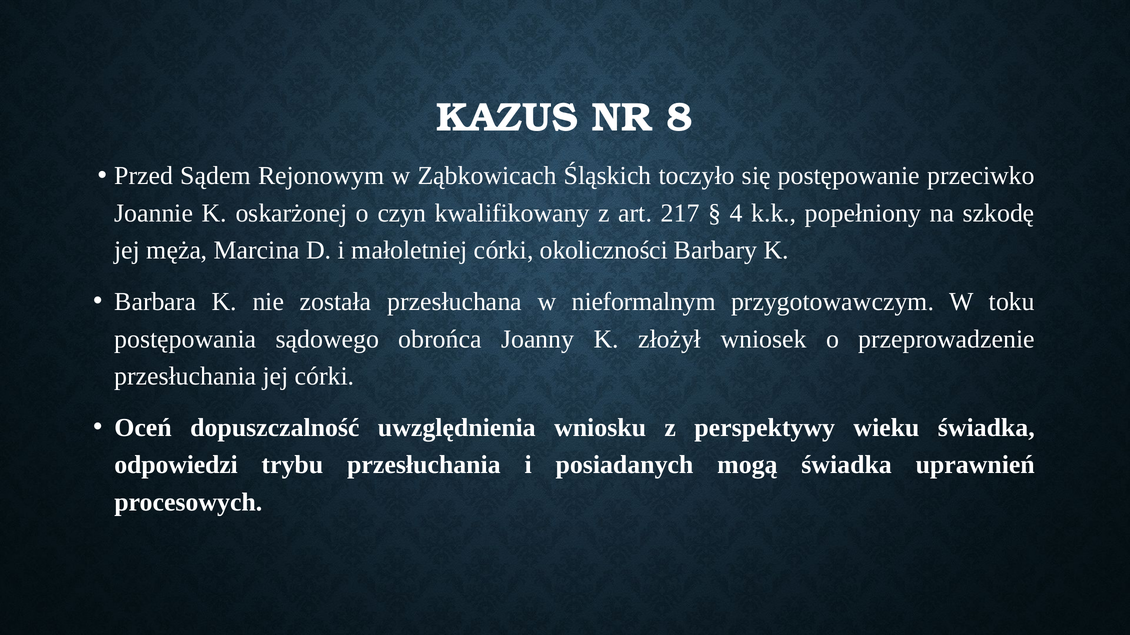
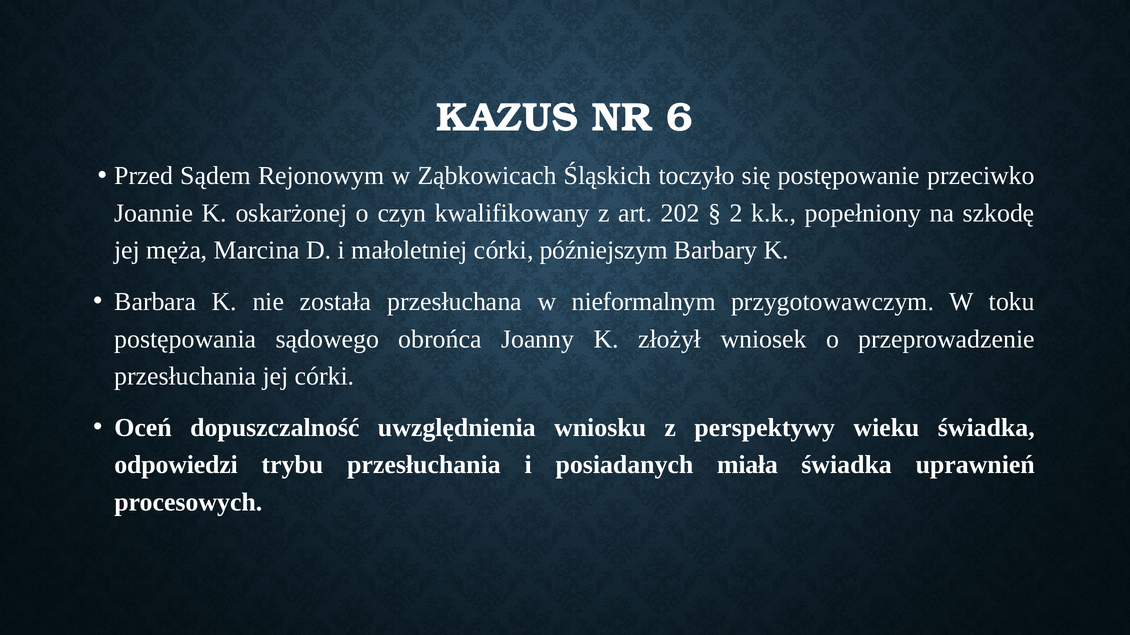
8: 8 -> 6
217: 217 -> 202
4: 4 -> 2
okoliczności: okoliczności -> późniejszym
mogą: mogą -> miała
